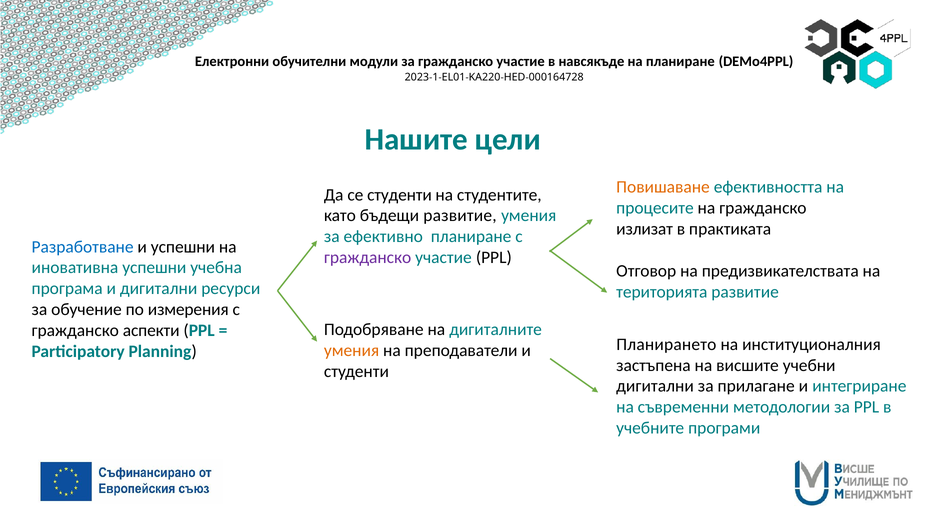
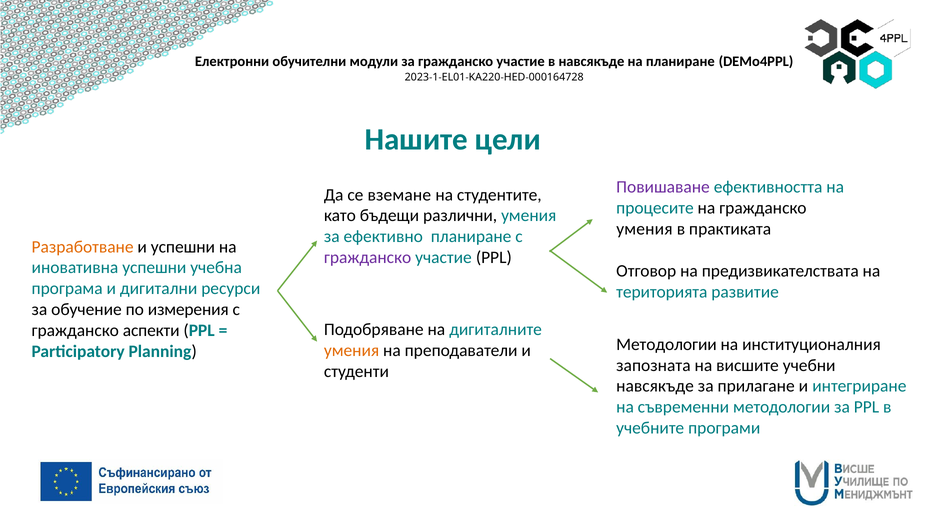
Повишаване colour: orange -> purple
се студенти: студенти -> вземане
бъдещи развитие: развитие -> различни
излизат at (645, 229): излизат -> умения
Разработване colour: blue -> orange
Планирането at (666, 344): Планирането -> Методологии
застъпена: застъпена -> запозната
дигитални at (655, 386): дигитални -> навсякъде
